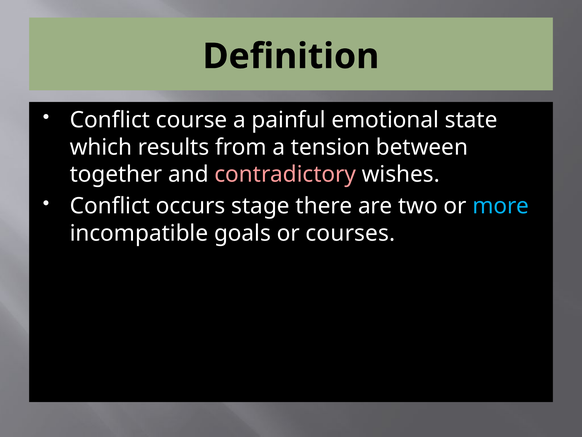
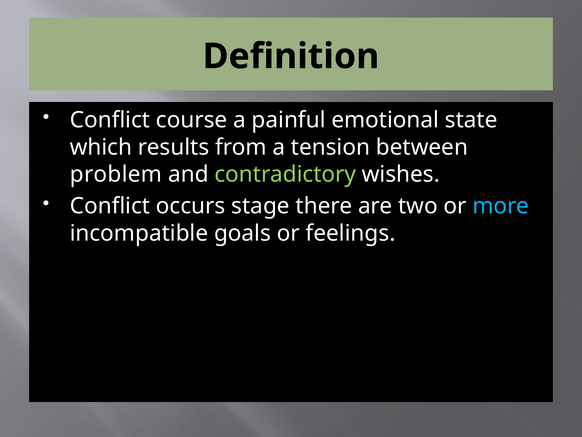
together: together -> problem
contradictory colour: pink -> light green
courses: courses -> feelings
